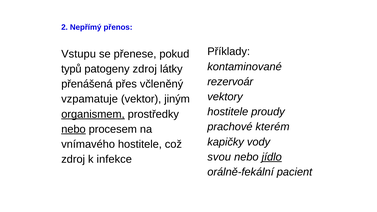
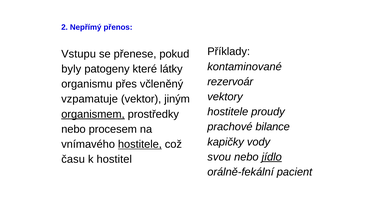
typů: typů -> byly
patogeny zdroj: zdroj -> které
přenášená: přenášená -> organismu
kterém: kterém -> bilance
nebo at (73, 129) underline: present -> none
hostitele at (140, 144) underline: none -> present
zdroj at (73, 159): zdroj -> času
infekce: infekce -> hostitel
